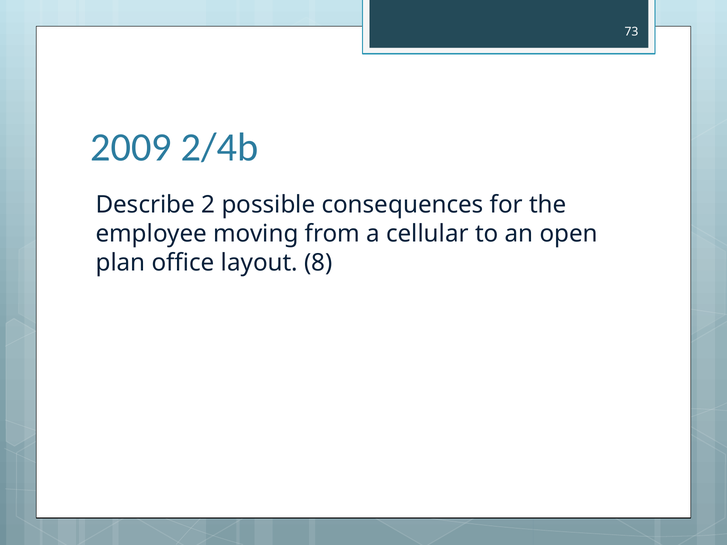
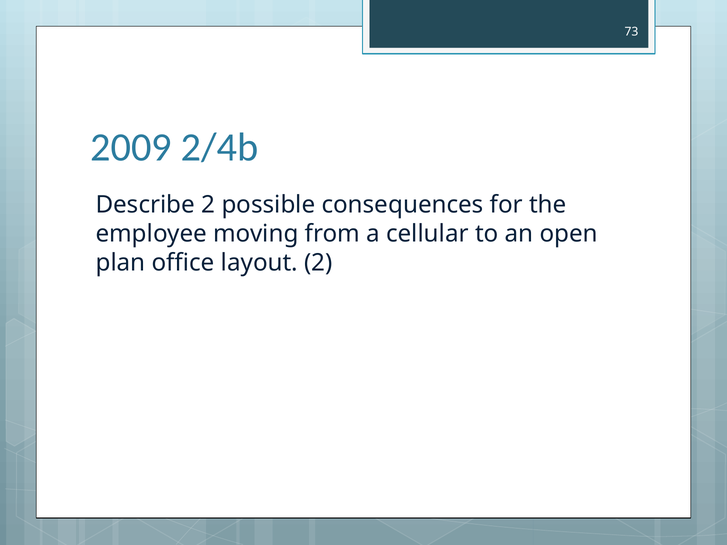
layout 8: 8 -> 2
